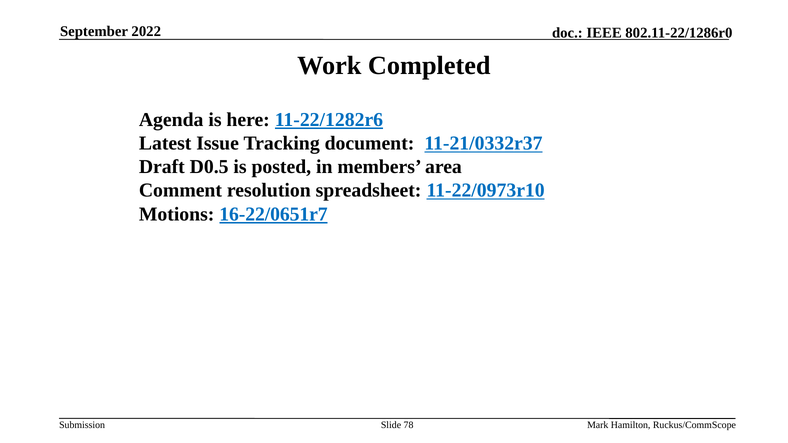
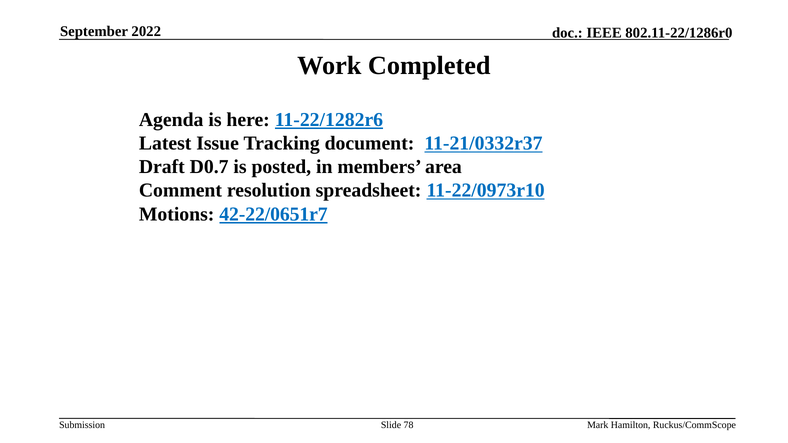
D0.5: D0.5 -> D0.7
16-22/0651r7: 16-22/0651r7 -> 42-22/0651r7
